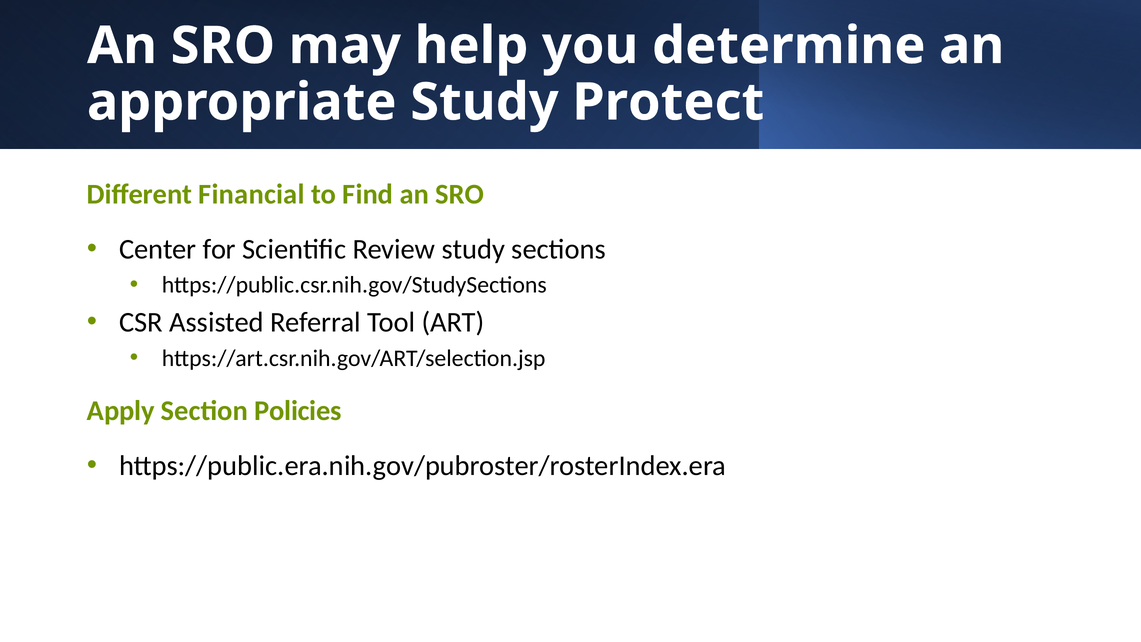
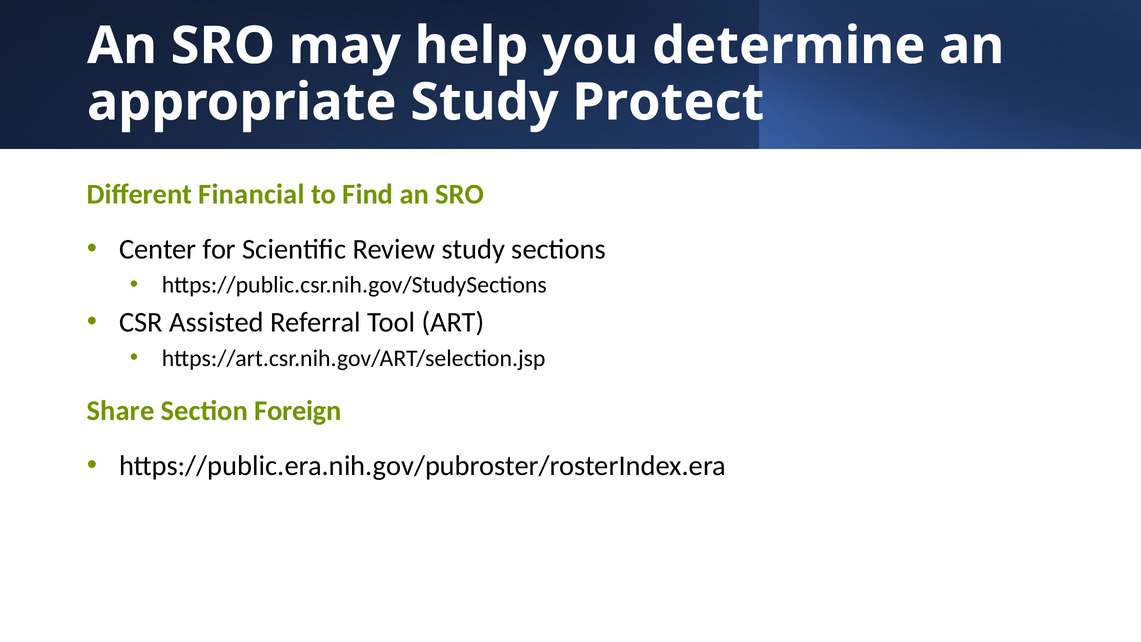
Apply: Apply -> Share
Policies: Policies -> Foreign
